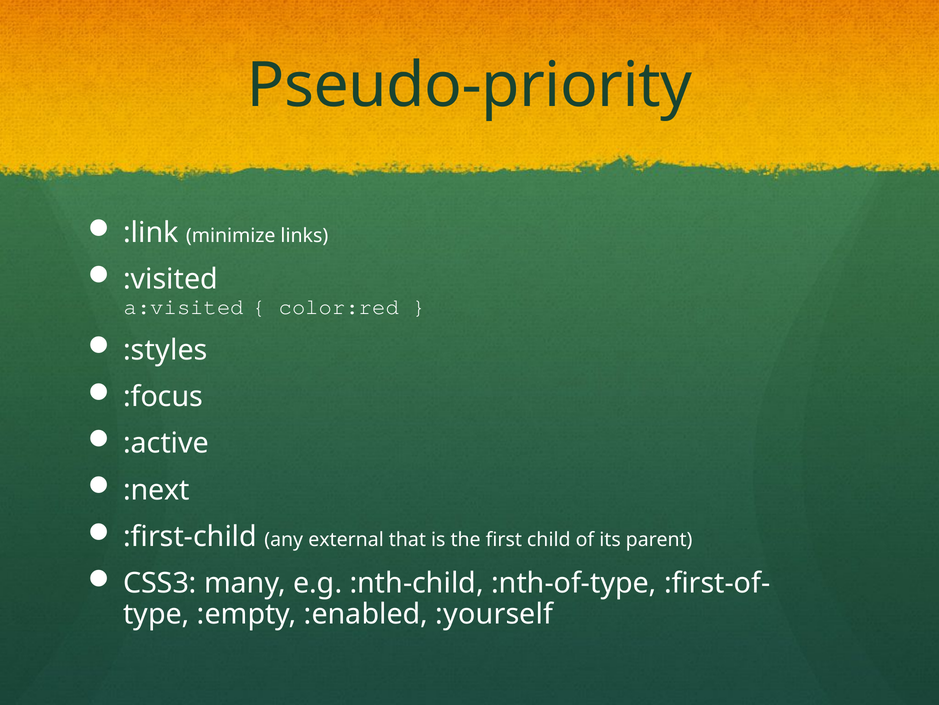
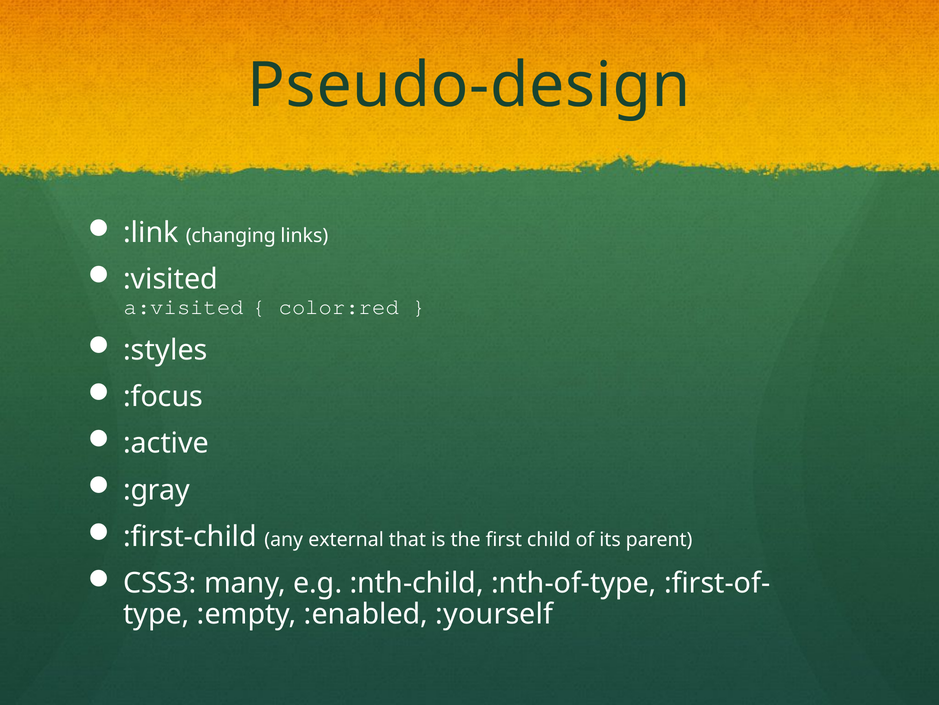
Pseudo-priority: Pseudo-priority -> Pseudo-design
minimize: minimize -> changing
:next: :next -> :gray
